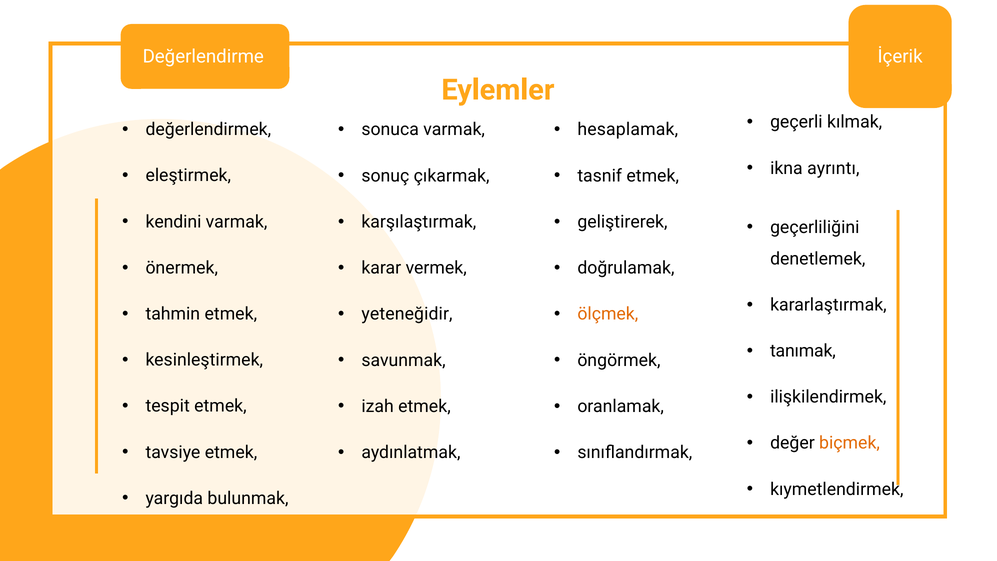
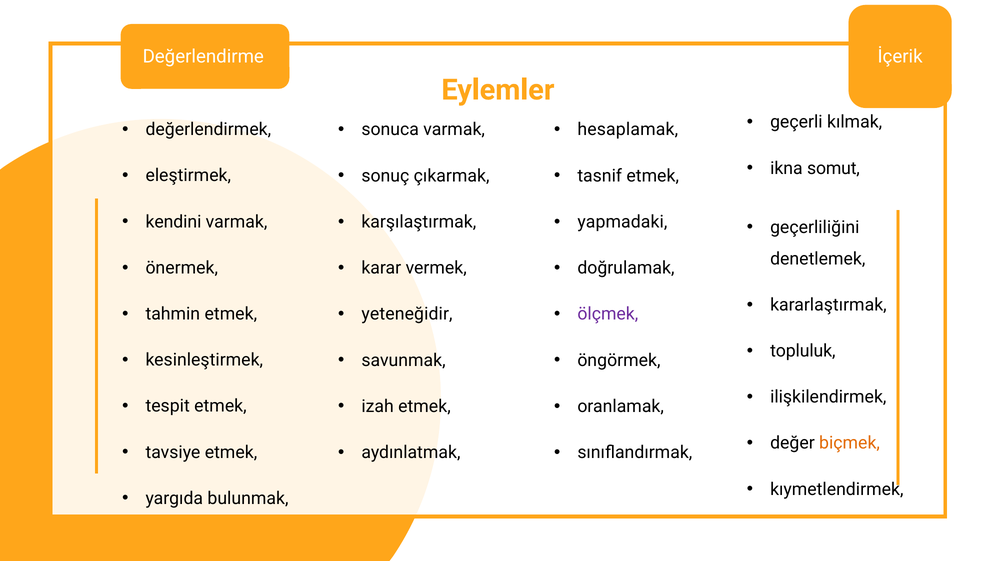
ayrıntı: ayrıntı -> somut
geliştirerek: geliştirerek -> yapmadaki
ölçmek colour: orange -> purple
tanımak: tanımak -> topluluk
